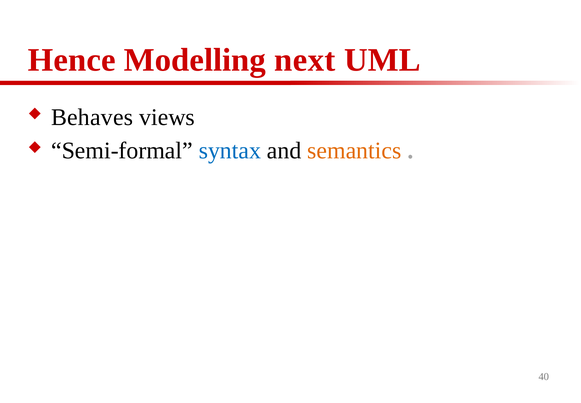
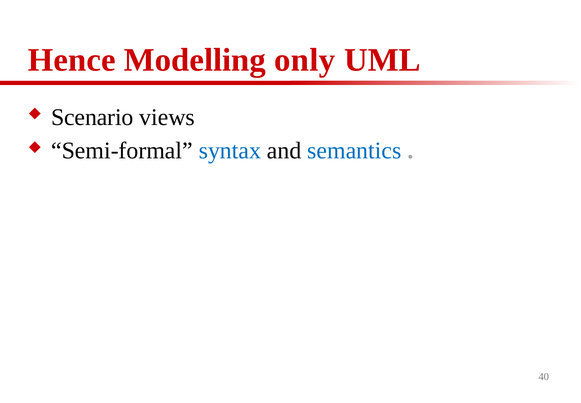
next: next -> only
Behaves: Behaves -> Scenario
semantics colour: orange -> blue
